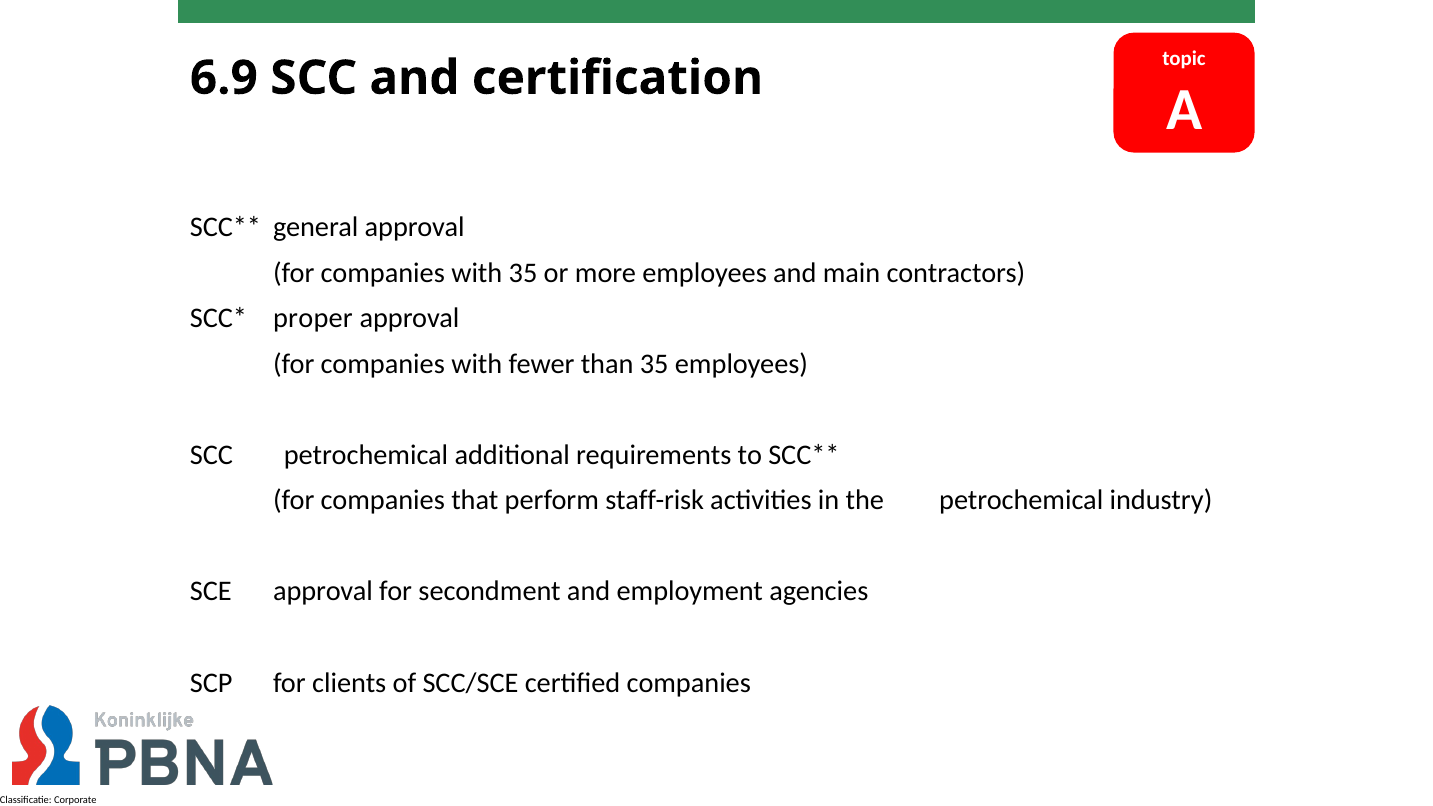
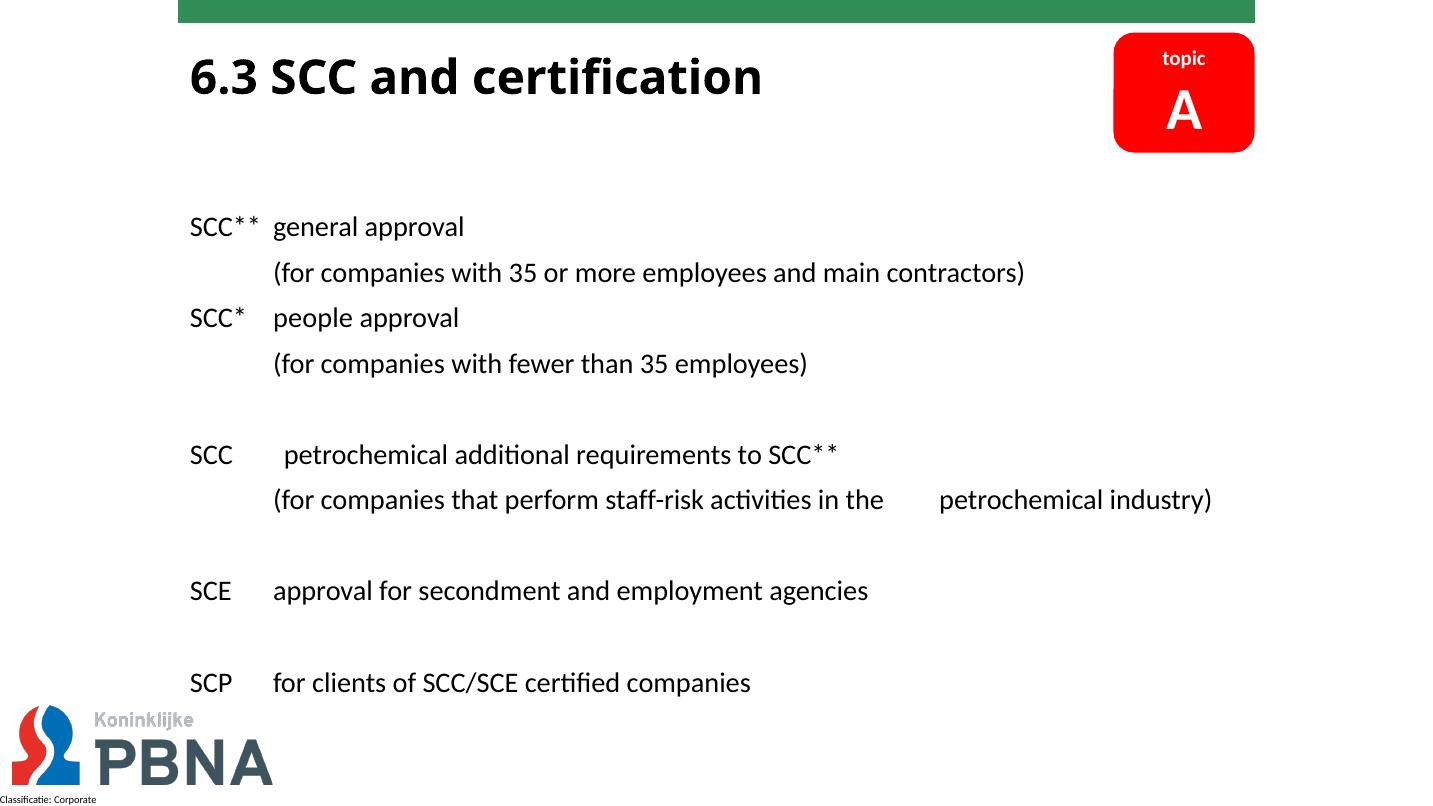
6.9: 6.9 -> 6.3
proper: proper -> people
